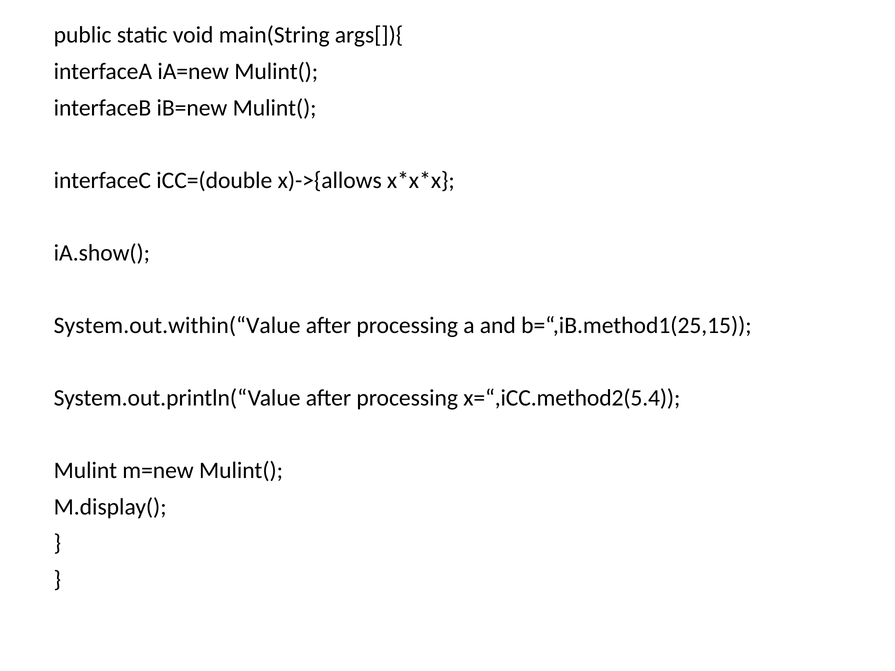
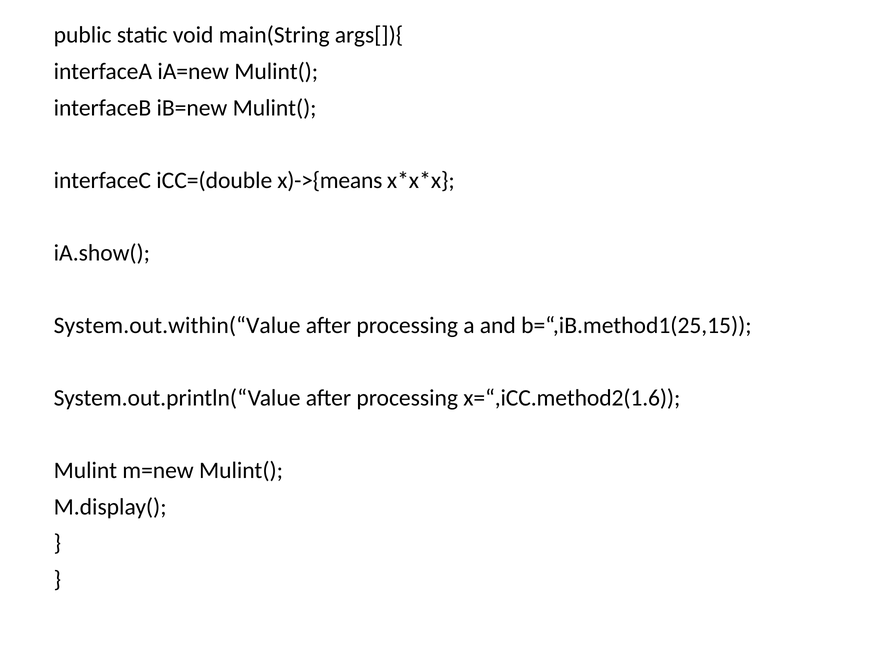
x)->{allows: x)->{allows -> x)->{means
x=“,iCC.method2(5.4: x=“,iCC.method2(5.4 -> x=“,iCC.method2(1.6
